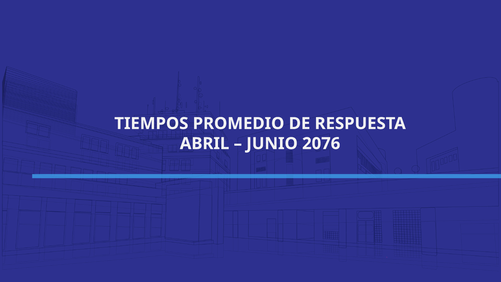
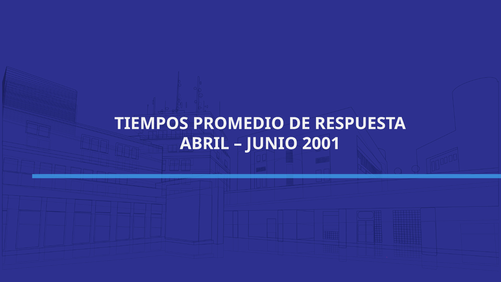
2076: 2076 -> 2001
